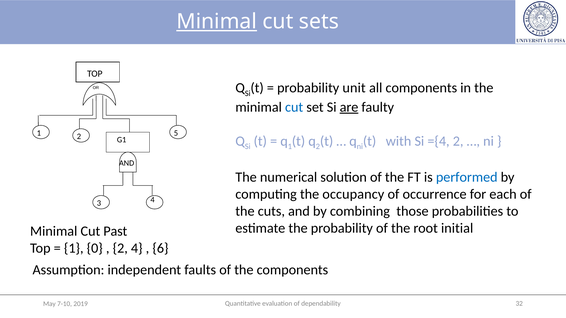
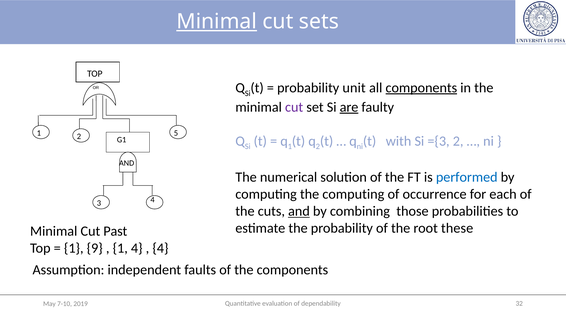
components at (421, 88) underline: none -> present
cut at (294, 107) colour: blue -> purple
={4: ={4 -> ={3
the occupancy: occupancy -> computing
and at (299, 211) underline: none -> present
initial: initial -> these
0: 0 -> 9
2 at (120, 248): 2 -> 1
6 at (160, 248): 6 -> 4
